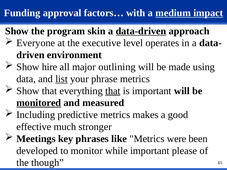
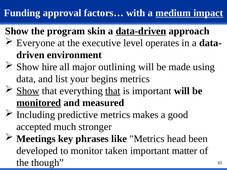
list underline: present -> none
phrase: phrase -> begins
Show at (28, 91) underline: none -> present
effective: effective -> accepted
were: were -> head
while: while -> taken
please: please -> matter
